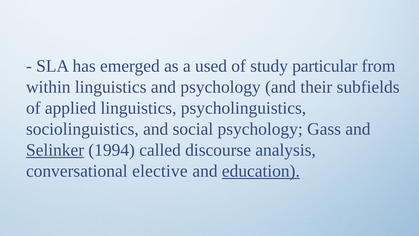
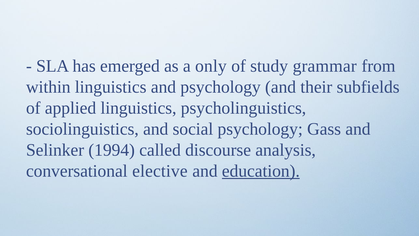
used: used -> only
particular: particular -> grammar
Selinker underline: present -> none
